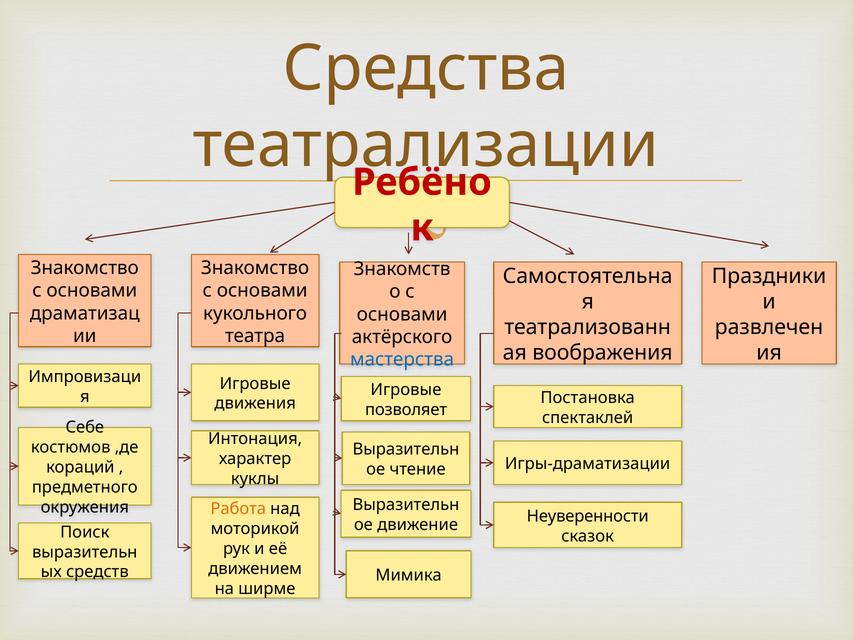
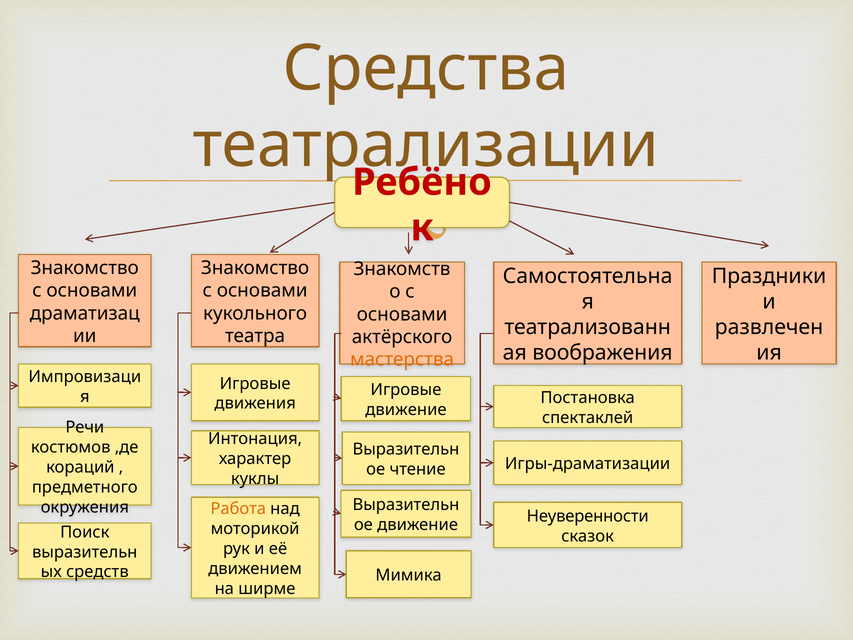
мастерства colour: blue -> orange
позволяет at (406, 410): позволяет -> движение
Себе: Себе -> Речи
